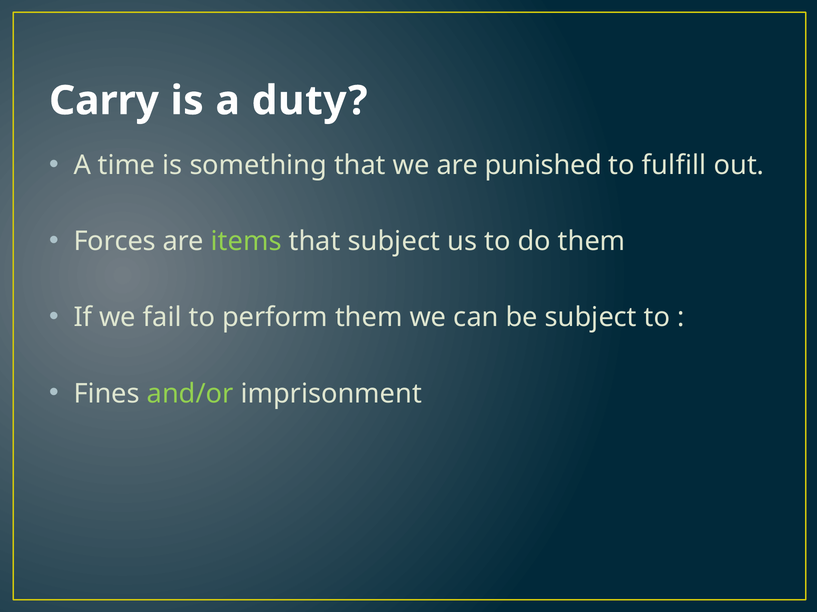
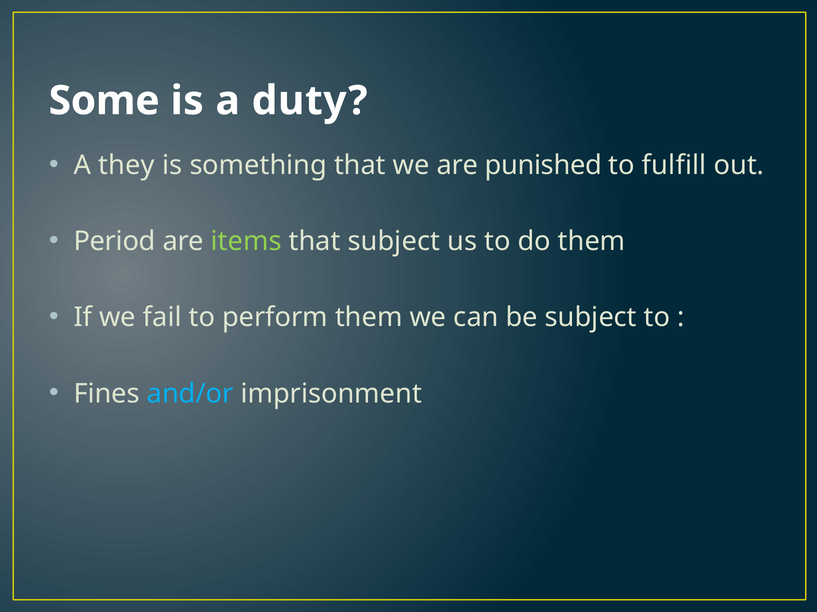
Carry: Carry -> Some
time: time -> they
Forces: Forces -> Period
and/or colour: light green -> light blue
